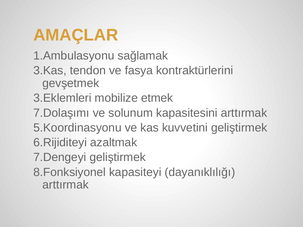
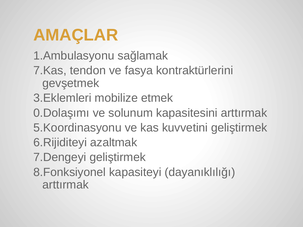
3.Kas: 3.Kas -> 7.Kas
7.Dolaşımı: 7.Dolaşımı -> 0.Dolaşımı
